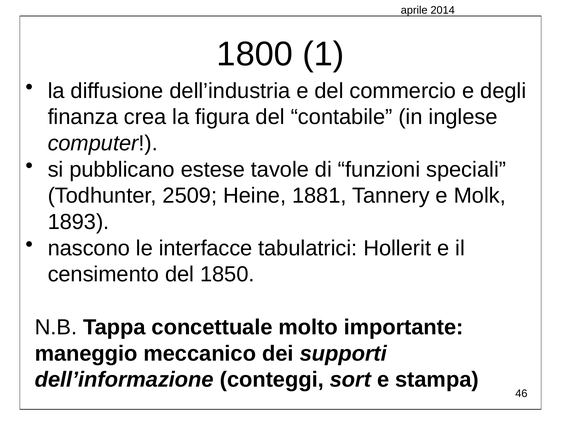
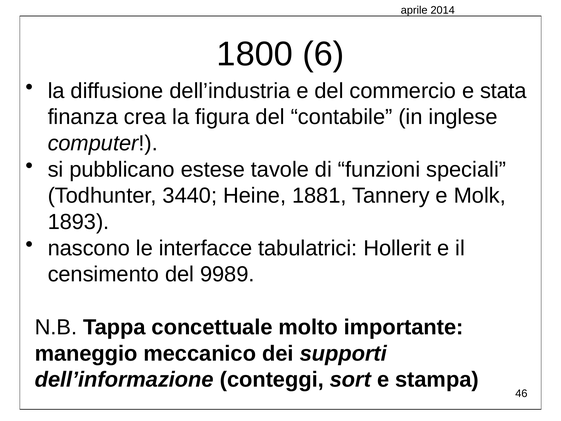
1: 1 -> 6
degli: degli -> stata
2509: 2509 -> 3440
1850: 1850 -> 9989
